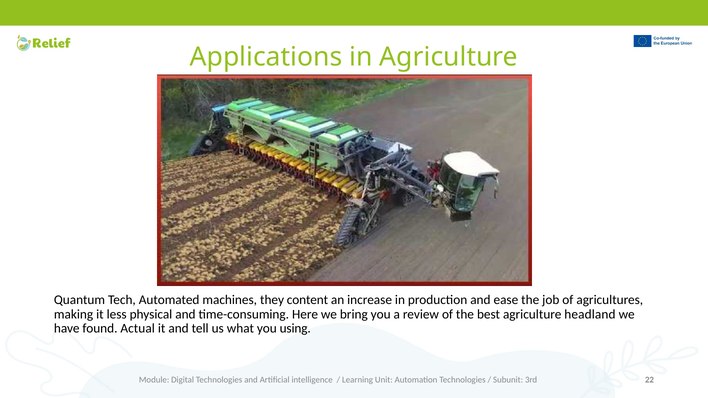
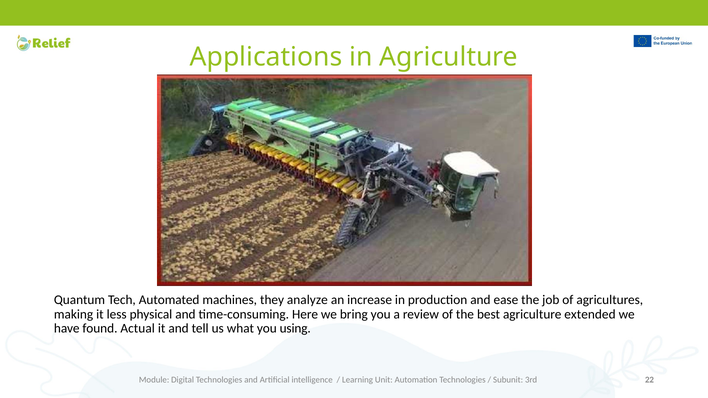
content: content -> analyze
headland: headland -> extended
